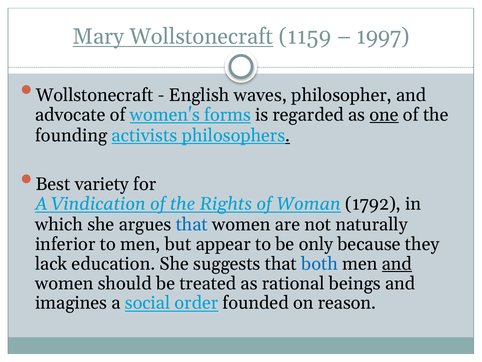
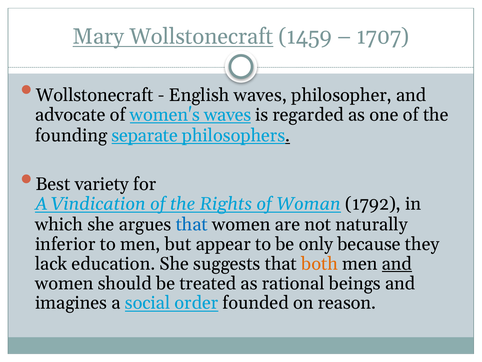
1159: 1159 -> 1459
1997: 1997 -> 1707
women's forms: forms -> waves
one underline: present -> none
activists: activists -> separate
both colour: blue -> orange
